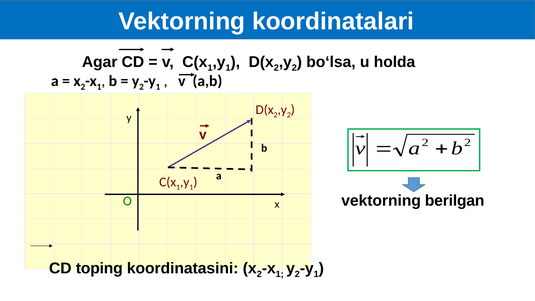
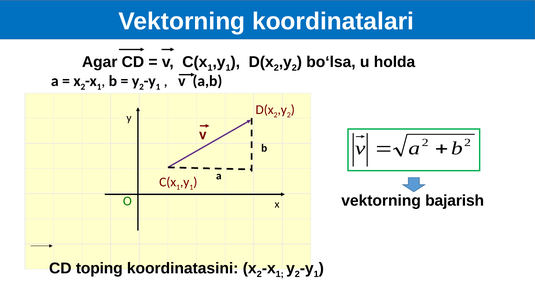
berilgan: berilgan -> bajarish
